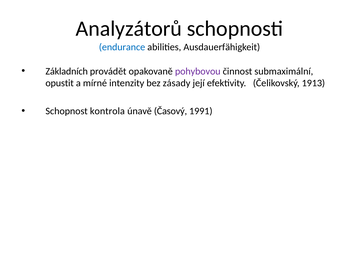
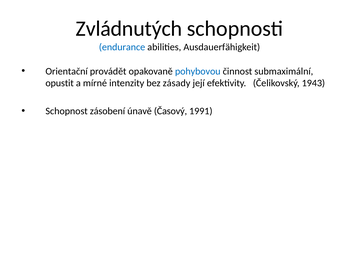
Analyzátorů: Analyzátorů -> Zvládnutých
Základních: Základních -> Orientační
pohybovou colour: purple -> blue
1913: 1913 -> 1943
kontrola: kontrola -> zásobení
